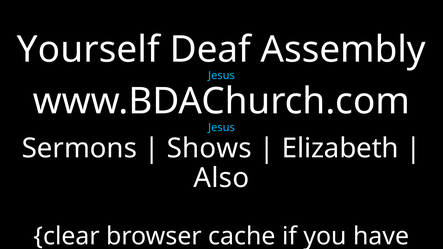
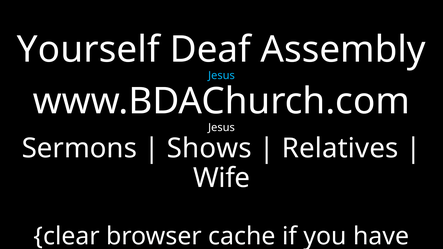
Jesus at (221, 127) colour: light blue -> white
Elizabeth: Elizabeth -> Relatives
Also: Also -> Wife
